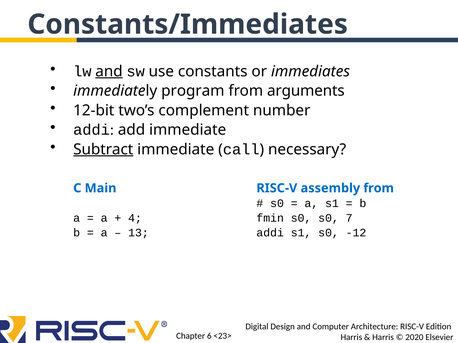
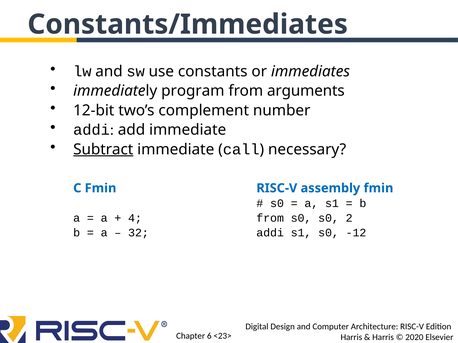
and at (109, 71) underline: present -> none
C Main: Main -> Fmin
assembly from: from -> fmin
fmin at (270, 218): fmin -> from
7: 7 -> 2
13: 13 -> 32
